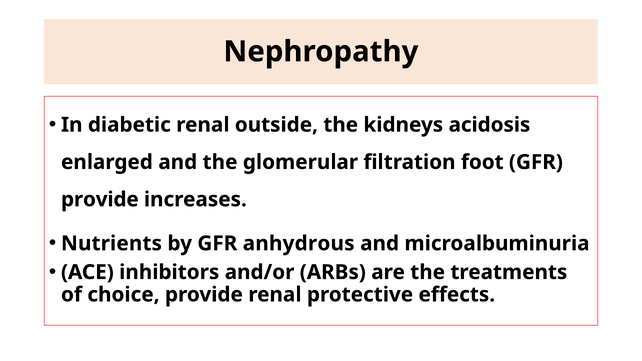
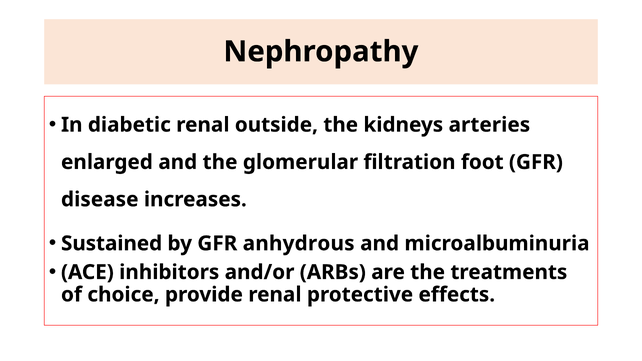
acidosis: acidosis -> arteries
provide at (100, 200): provide -> disease
Nutrients: Nutrients -> Sustained
